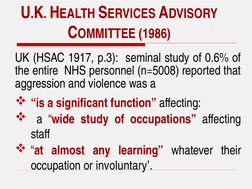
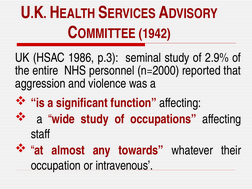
1986: 1986 -> 1942
1917: 1917 -> 1986
0.6%: 0.6% -> 2.9%
n=5008: n=5008 -> n=2000
learning: learning -> towards
involuntary: involuntary -> intravenous
